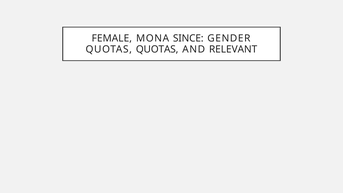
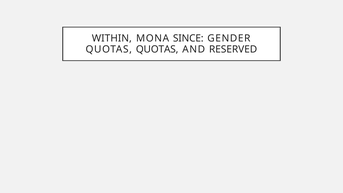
FEMALE: FEMALE -> WITHIN
RELEVANT: RELEVANT -> RESERVED
